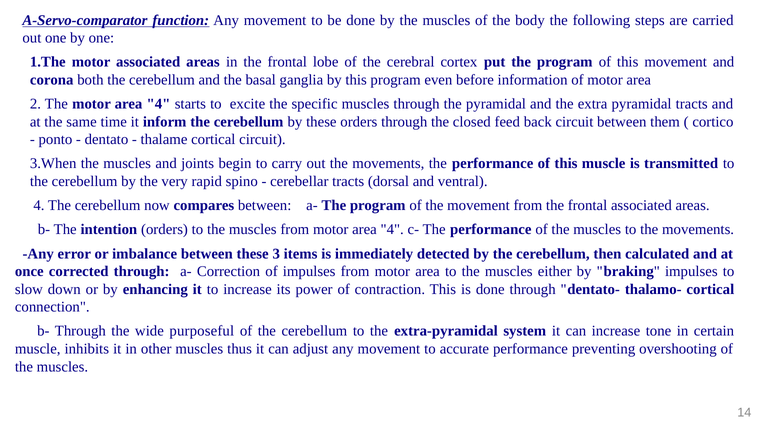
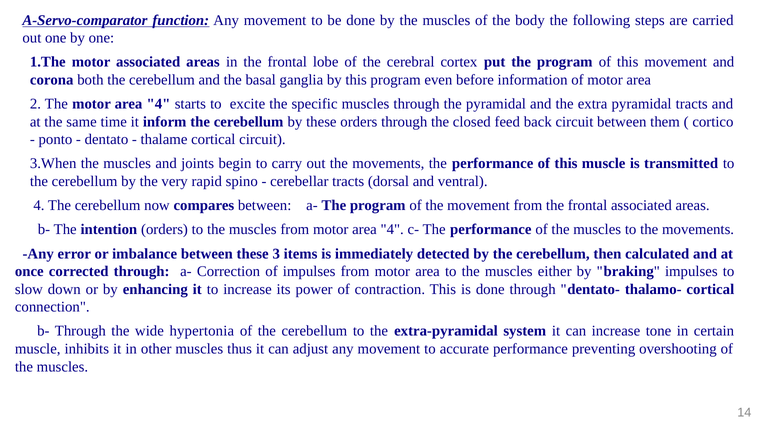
purposeful: purposeful -> hypertonia
